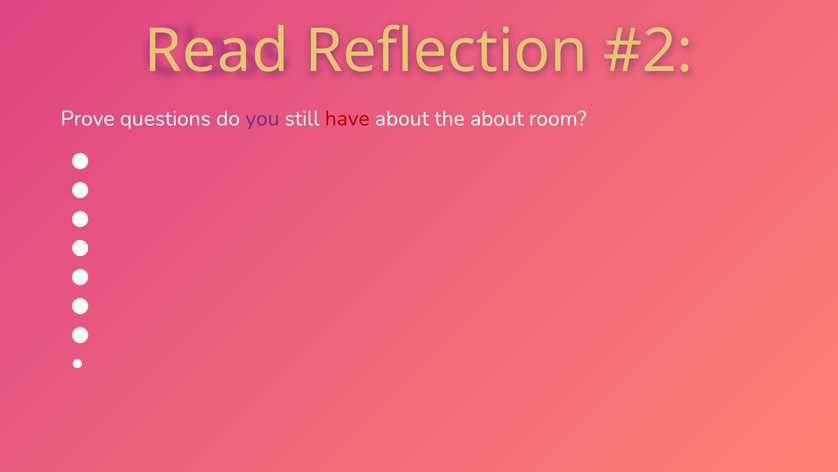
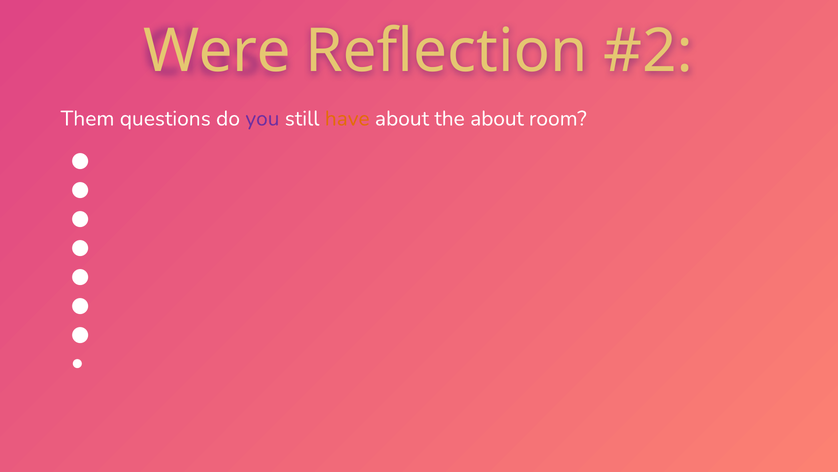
Read: Read -> Were
Prove: Prove -> Them
have colour: red -> orange
